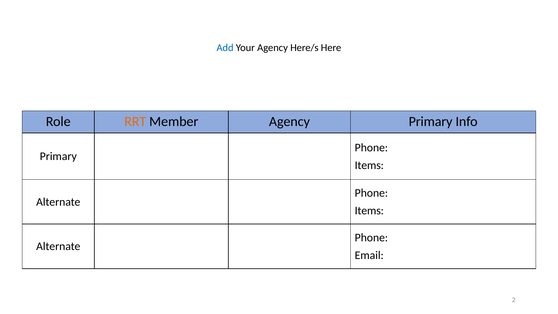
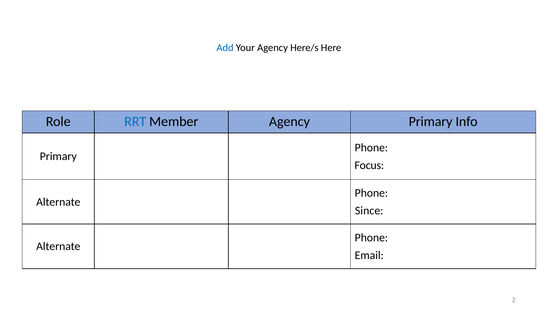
RRT colour: orange -> blue
Items at (369, 165): Items -> Focus
Items at (369, 211): Items -> Since
